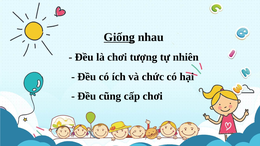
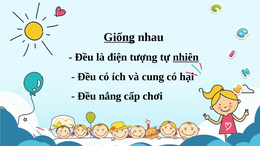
là chơi: chơi -> điện
nhiên underline: none -> present
chức: chức -> cung
cũng: cũng -> nắng
